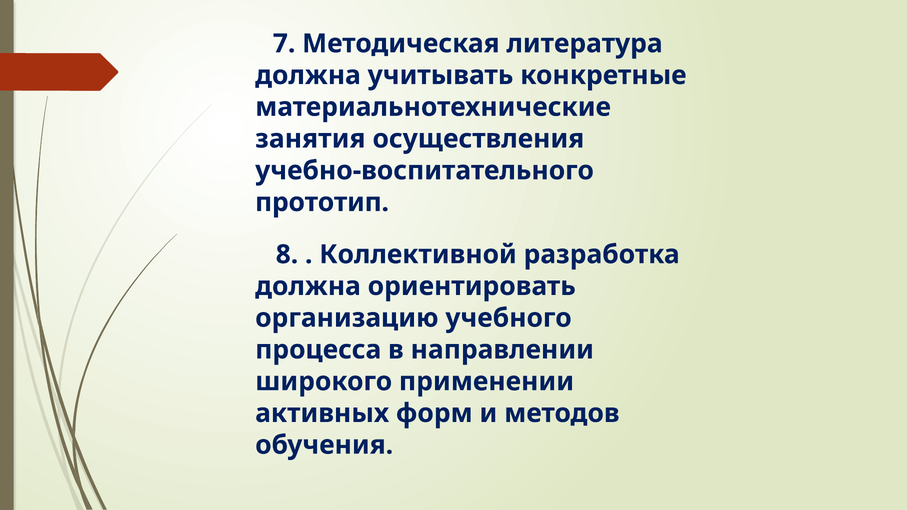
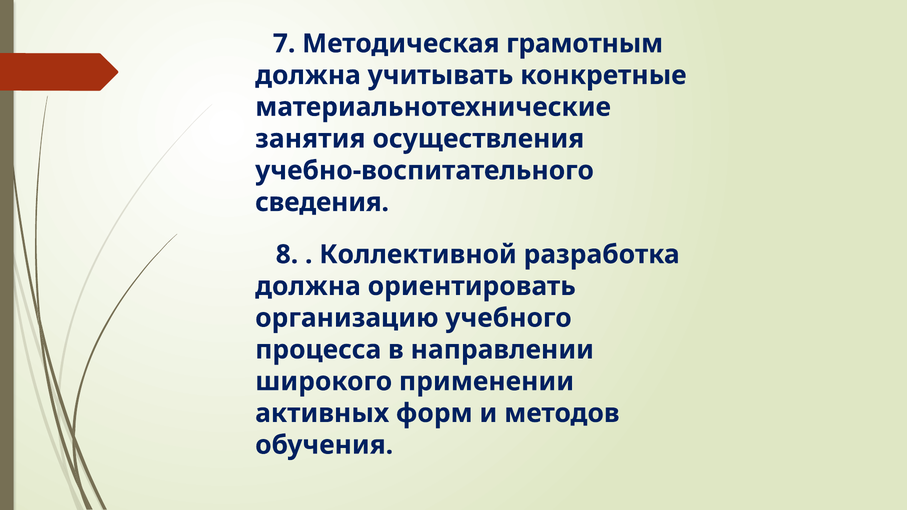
литература: литература -> грамотным
прототип: прототип -> сведения
